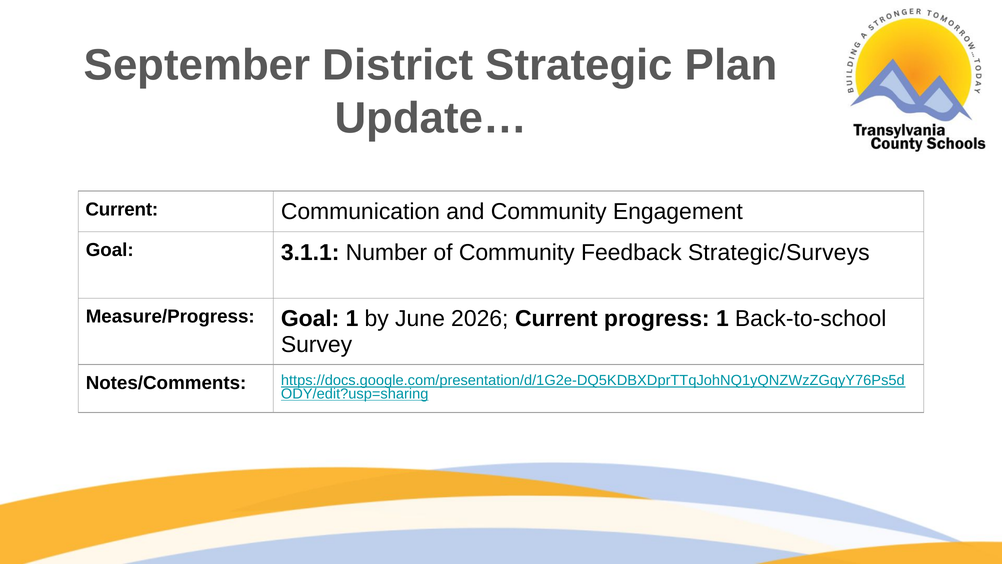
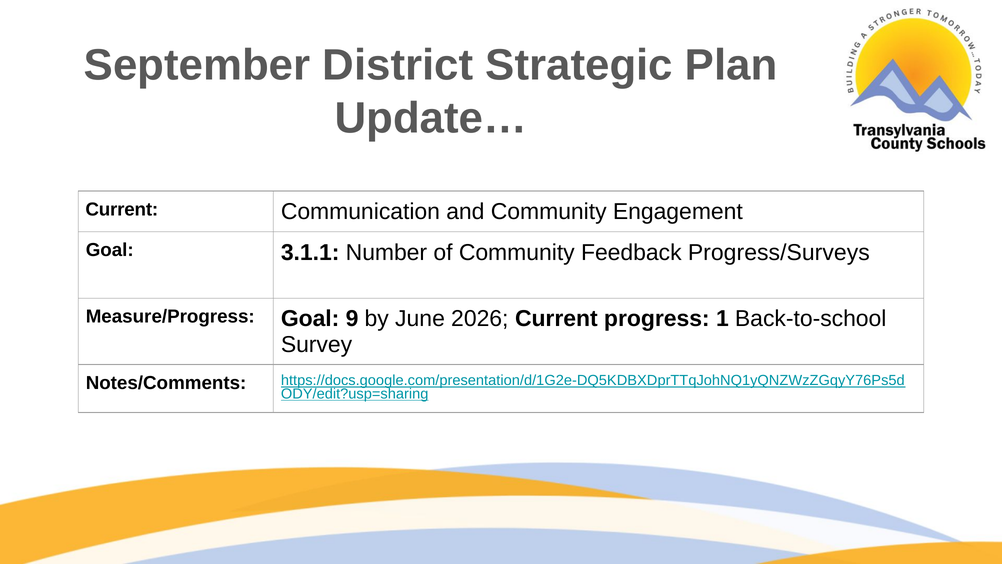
Strategic/Surveys: Strategic/Surveys -> Progress/Surveys
Goal 1: 1 -> 9
